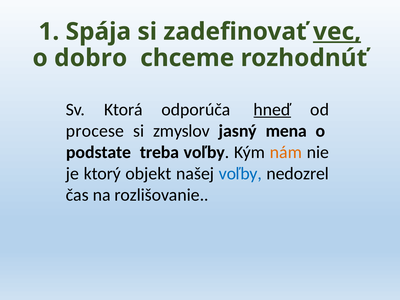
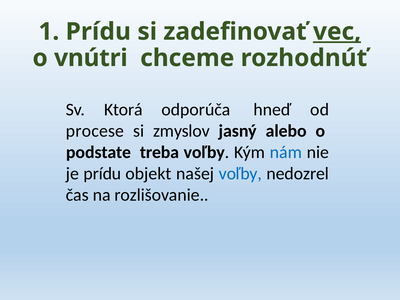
1 Spája: Spája -> Prídu
dobro: dobro -> vnútri
hneď underline: present -> none
mena: mena -> alebo
nám colour: orange -> blue
je ktorý: ktorý -> prídu
